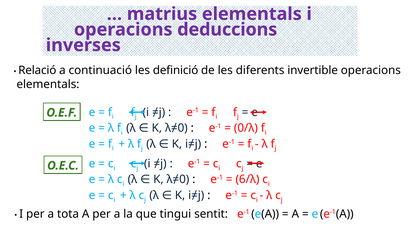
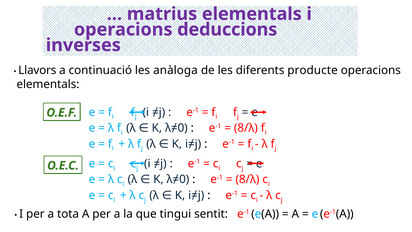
Relació: Relació -> Llavors
definició: definició -> anàloga
invertible: invertible -> producte
0/λ at (246, 128): 0/λ -> 8/λ
6/λ at (247, 179): 6/λ -> 8/λ
